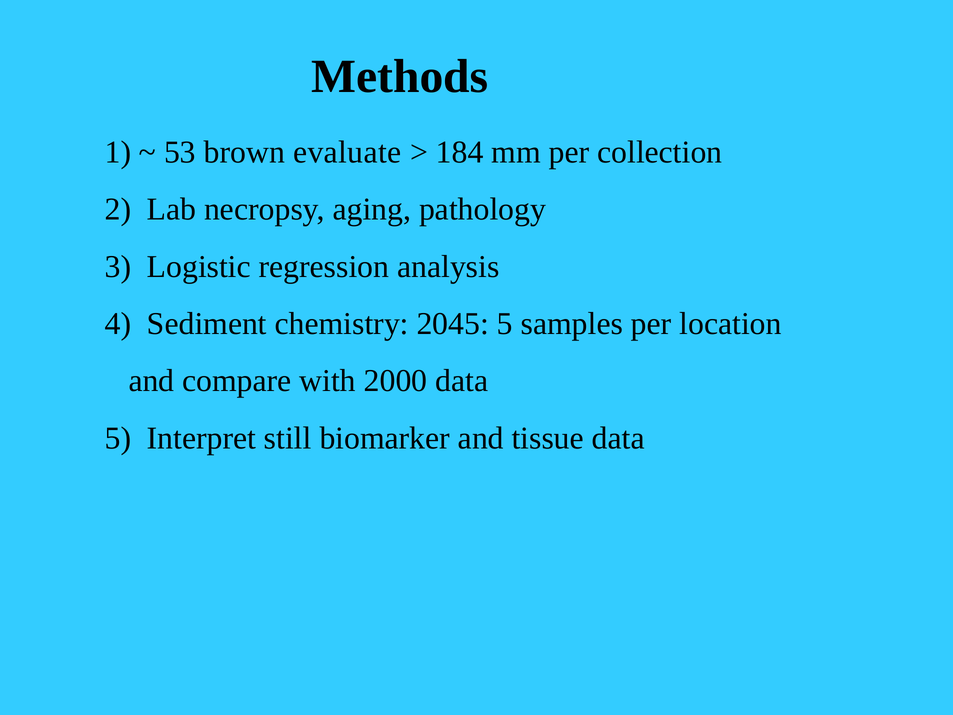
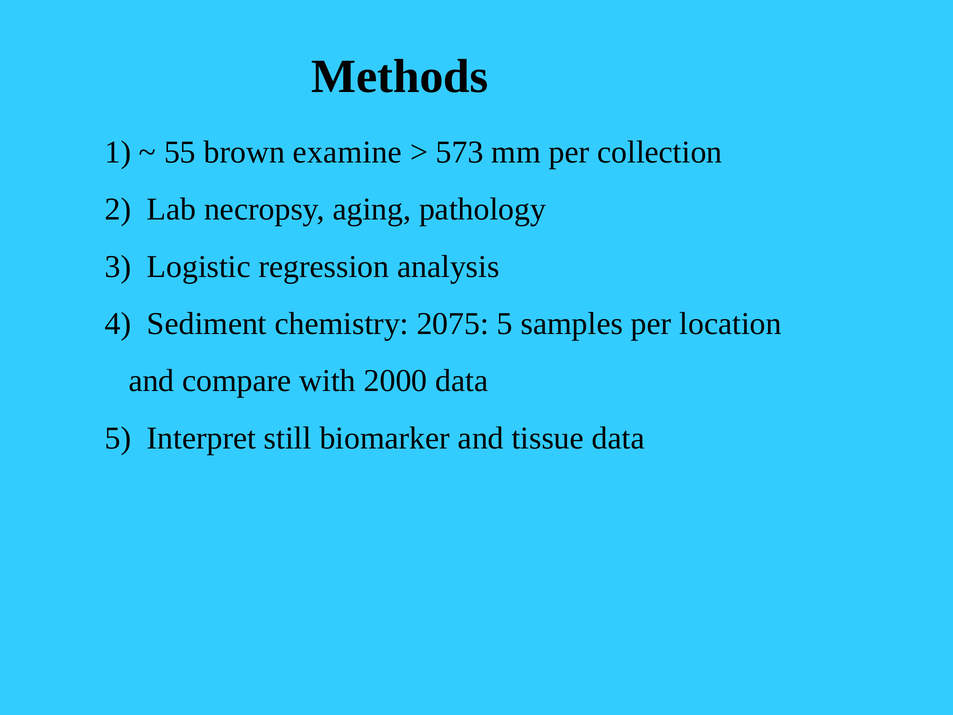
53: 53 -> 55
evaluate: evaluate -> examine
184: 184 -> 573
2045: 2045 -> 2075
